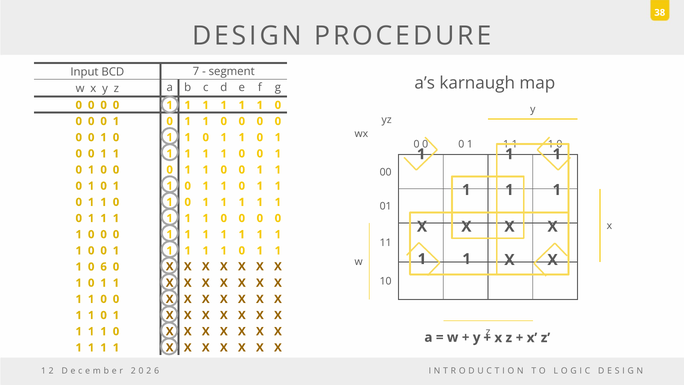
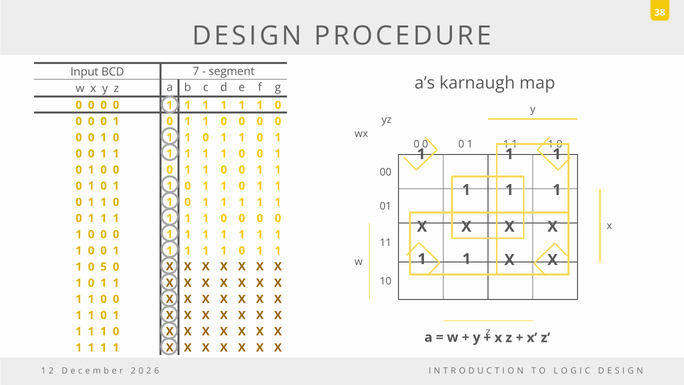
0 6: 6 -> 5
